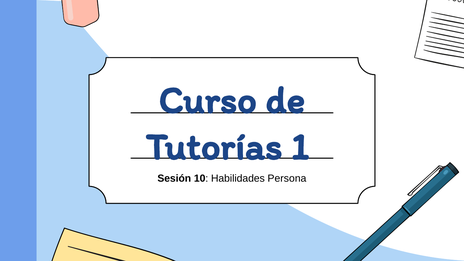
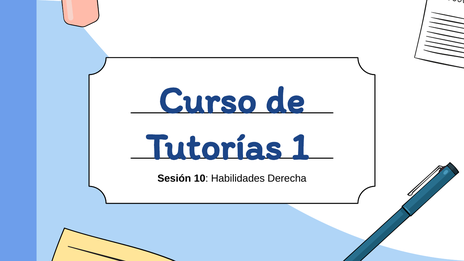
Persona: Persona -> Derecha
